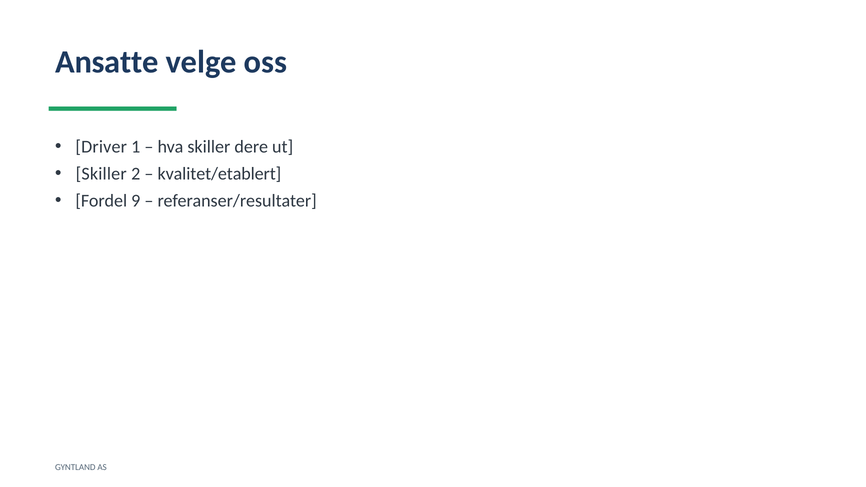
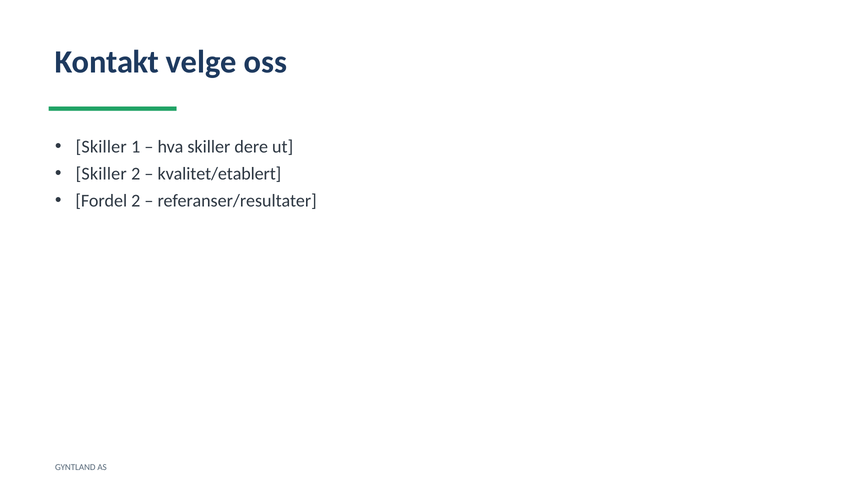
Ansatte: Ansatte -> Kontakt
Driver at (101, 147): Driver -> Skiller
Fordel 9: 9 -> 2
